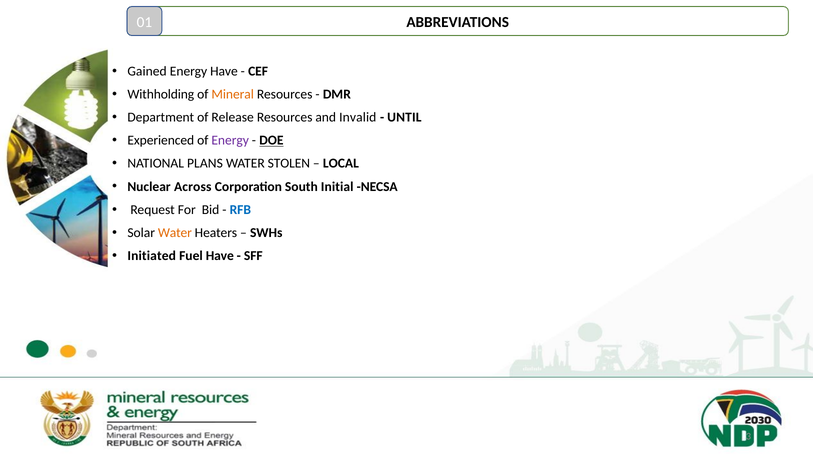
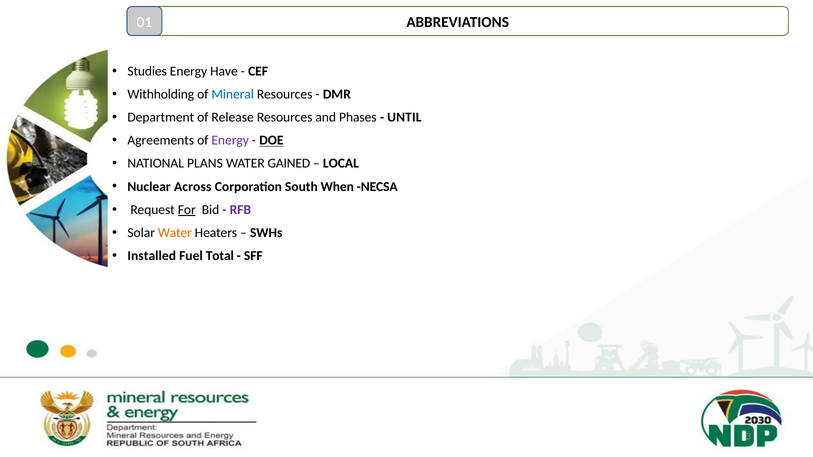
Gained: Gained -> Studies
Mineral colour: orange -> blue
Invalid: Invalid -> Phases
Experienced: Experienced -> Agreements
STOLEN: STOLEN -> GAINED
Initial: Initial -> When
For underline: none -> present
RFB colour: blue -> purple
Initiated: Initiated -> Installed
Fuel Have: Have -> Total
